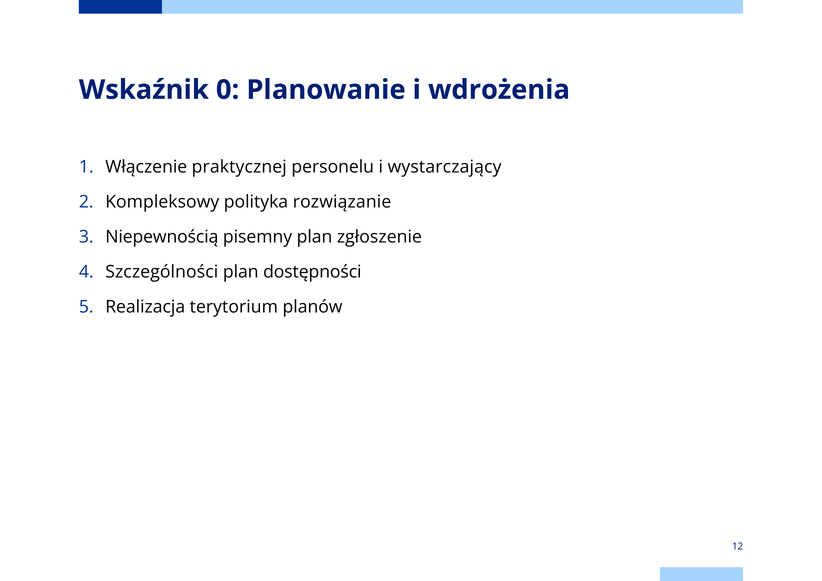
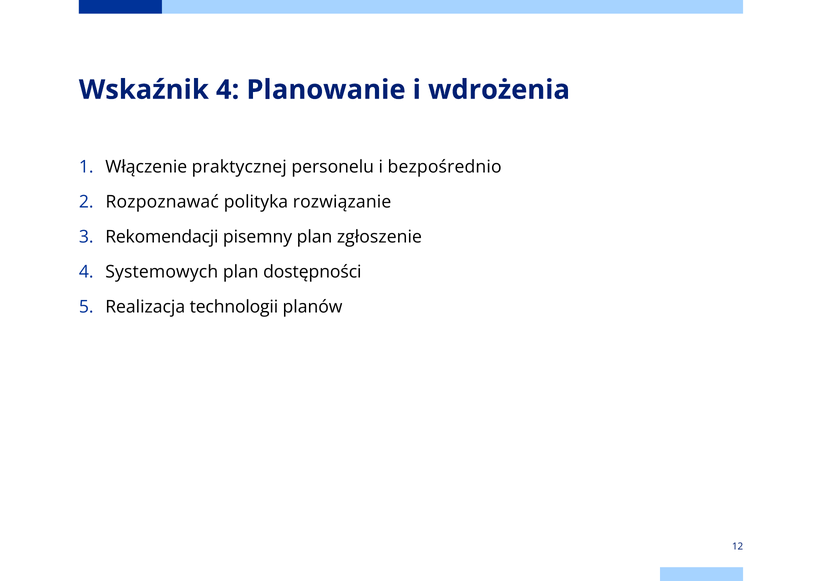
Wskaźnik 0: 0 -> 4
wystarczający: wystarczający -> bezpośrednio
Kompleksowy: Kompleksowy -> Rozpoznawać
Niepewnością: Niepewnością -> Rekomendacji
Szczególności: Szczególności -> Systemowych
terytorium: terytorium -> technologii
